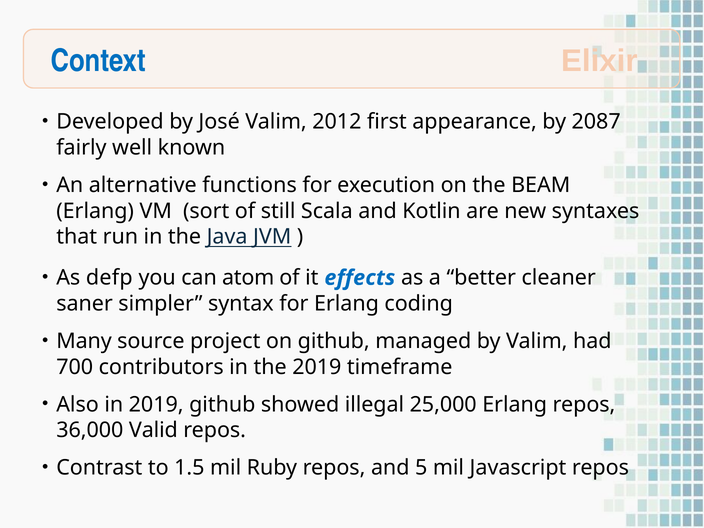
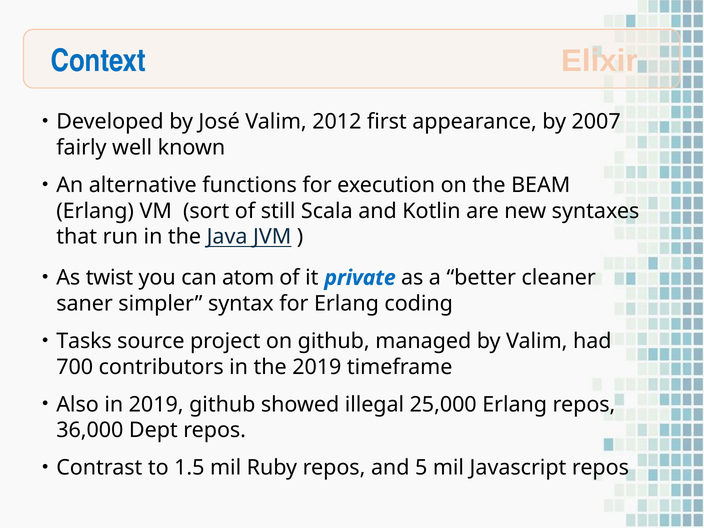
2087: 2087 -> 2007
defp: defp -> twist
effects: effects -> private
Many: Many -> Tasks
Valid: Valid -> Dept
